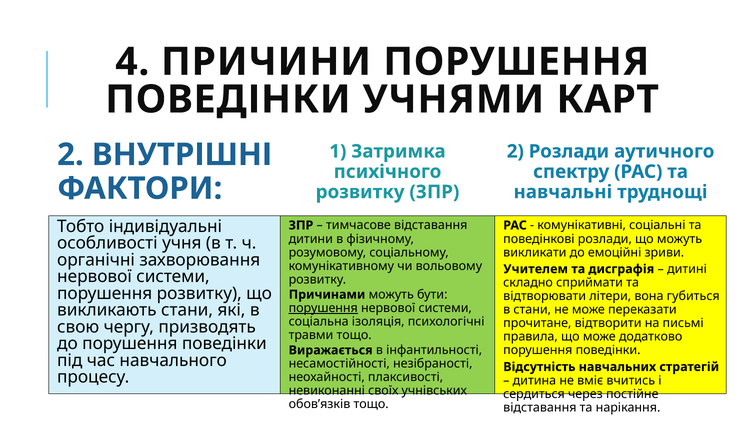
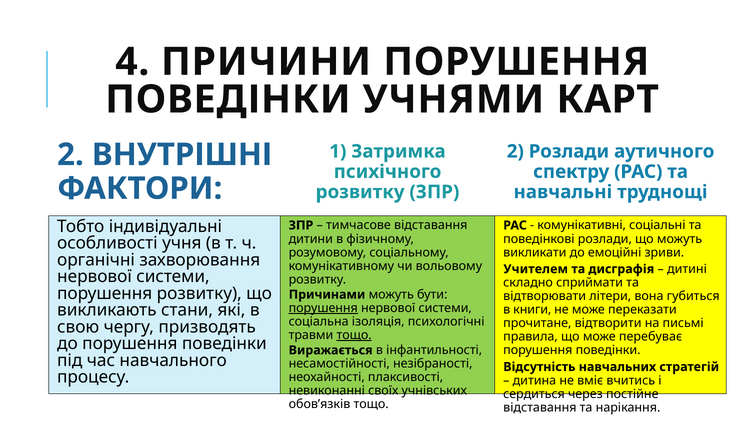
в стани: стани -> книги
тощо at (354, 335) underline: none -> present
додатково: додатково -> перебуває
